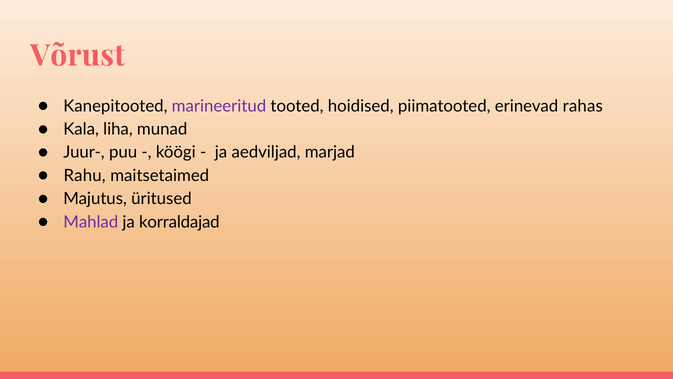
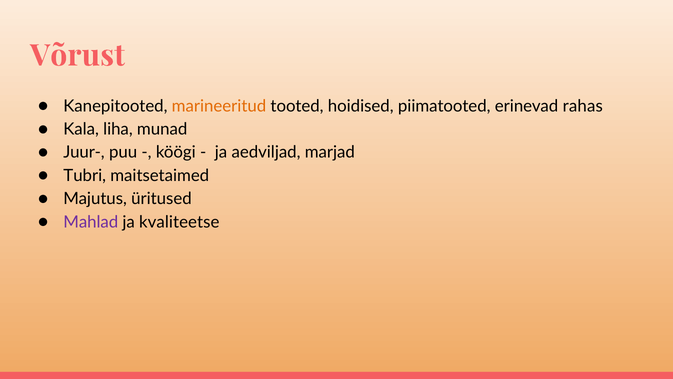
marineeritud colour: purple -> orange
Rahu: Rahu -> Tubri
korraldajad: korraldajad -> kvaliteetse
